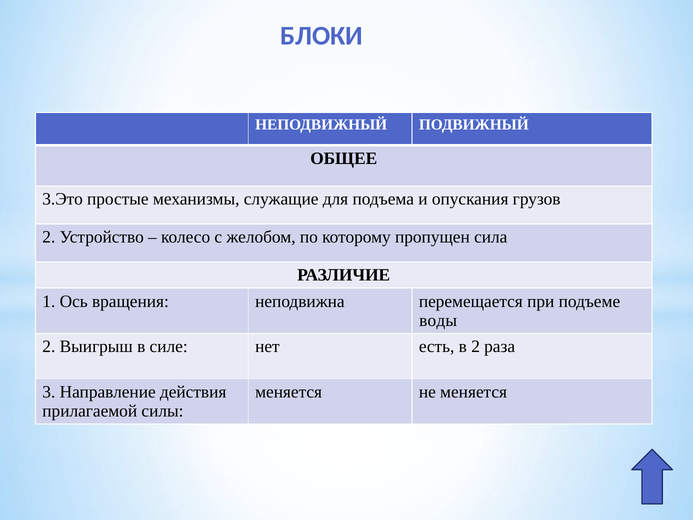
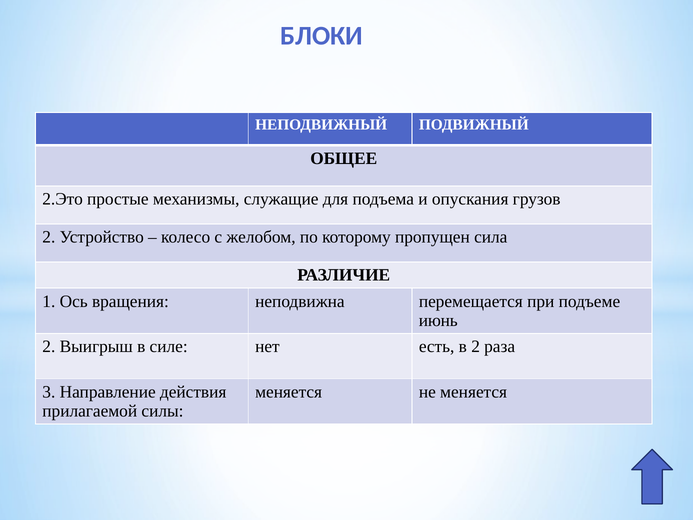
3.Это: 3.Это -> 2.Это
воды: воды -> июнь
